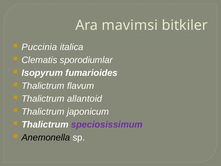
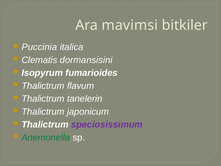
sporodiumlar: sporodiumlar -> dormansisini
allantoid: allantoid -> tanelerin
Anemonella colour: black -> green
